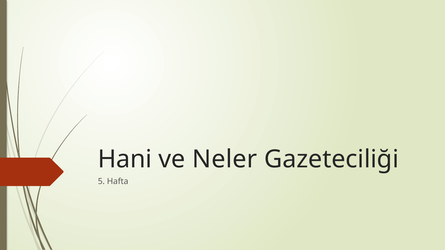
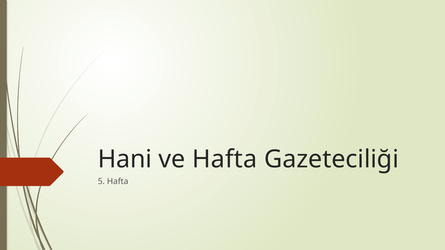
ve Neler: Neler -> Hafta
